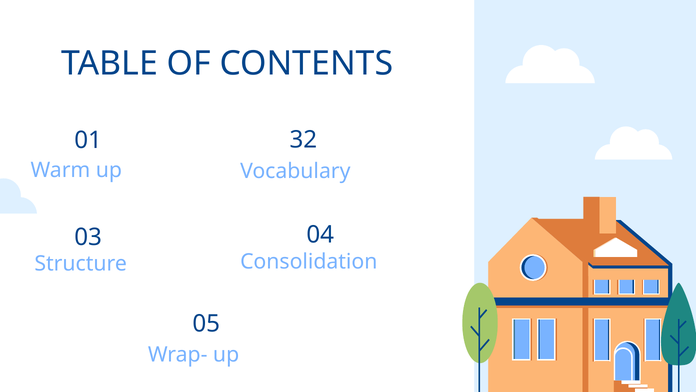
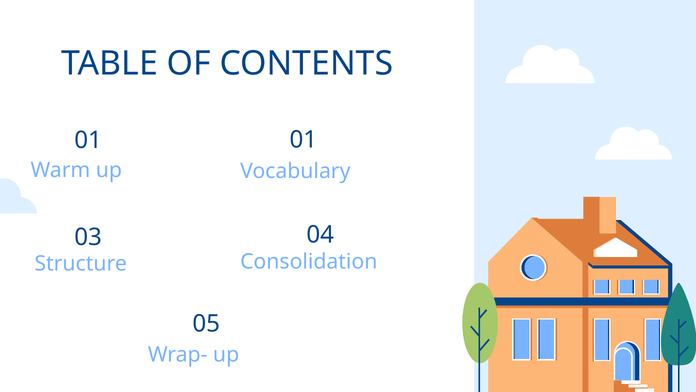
01 32: 32 -> 01
